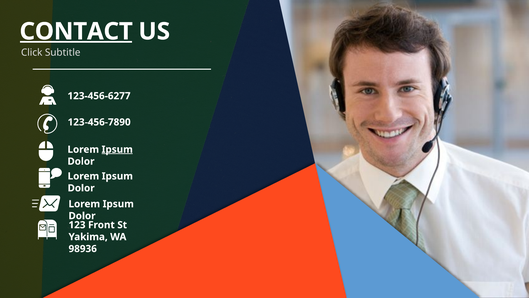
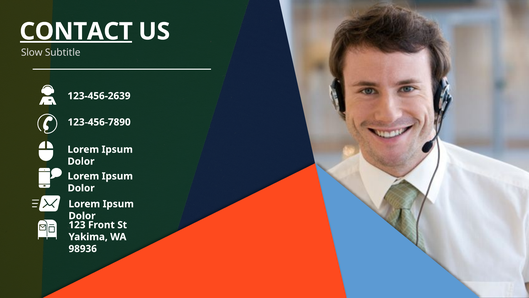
Click: Click -> Slow
123-456-6277: 123-456-6277 -> 123-456-2639
Ipsum at (117, 149) underline: present -> none
